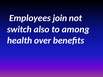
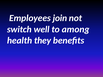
also: also -> well
over: over -> they
